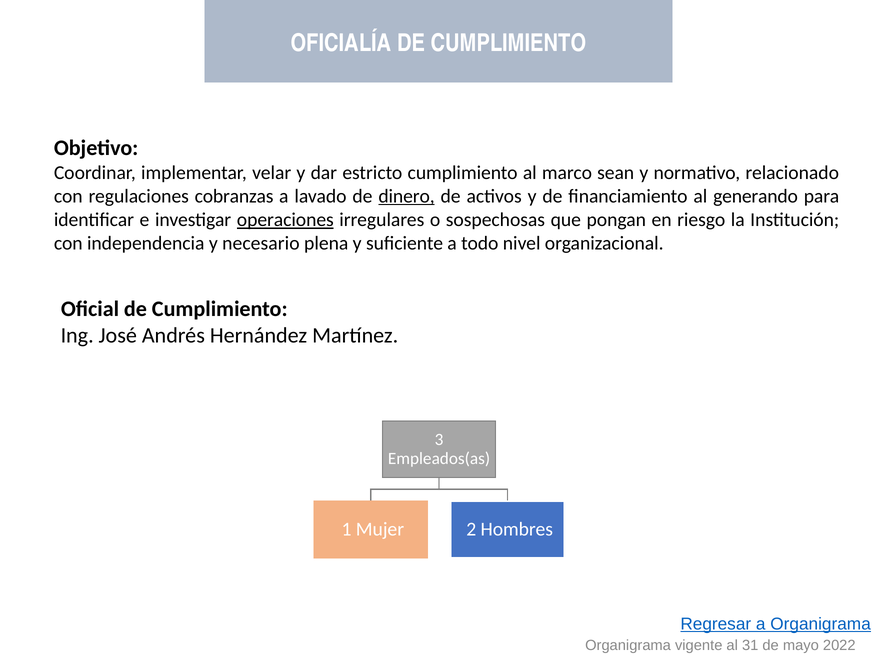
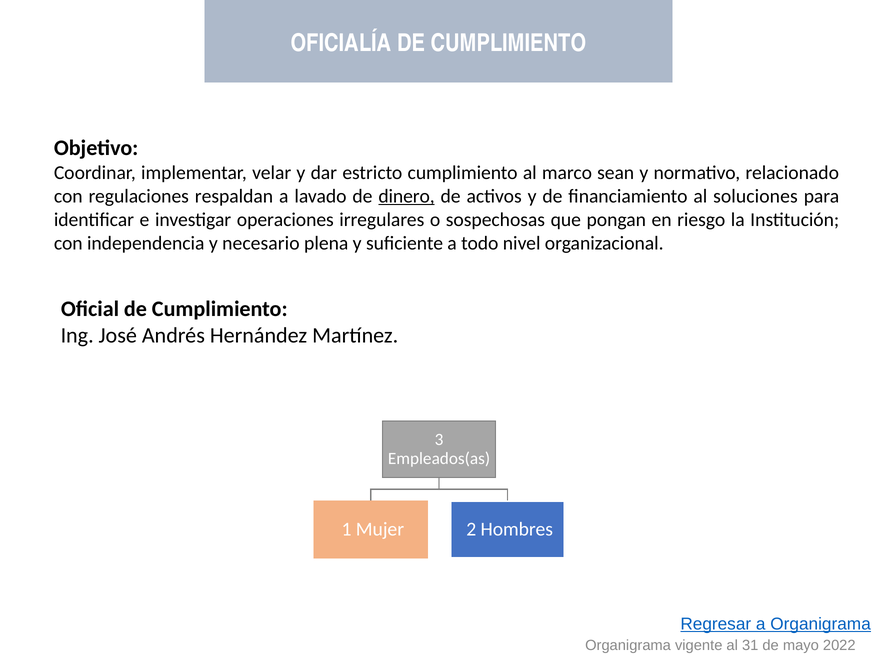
cobranzas: cobranzas -> respaldan
generando: generando -> soluciones
operaciones underline: present -> none
